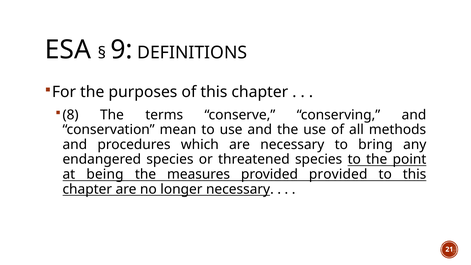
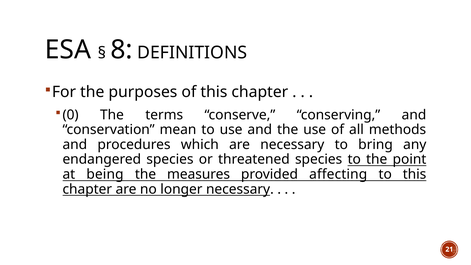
9: 9 -> 8
8: 8 -> 0
provided provided: provided -> affecting
